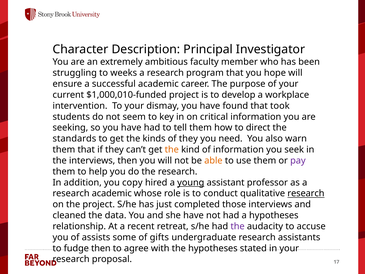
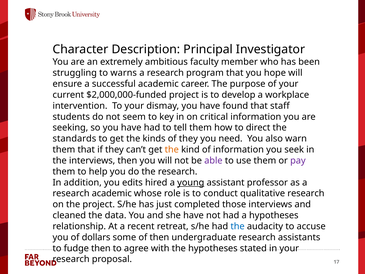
weeks: weeks -> warns
$1,000,010-funded: $1,000,010-funded -> $2,000,000-funded
took: took -> staff
able colour: orange -> purple
copy: copy -> edits
research at (306, 193) underline: present -> none
the at (238, 226) colour: purple -> blue
assists: assists -> dollars
of gifts: gifts -> then
